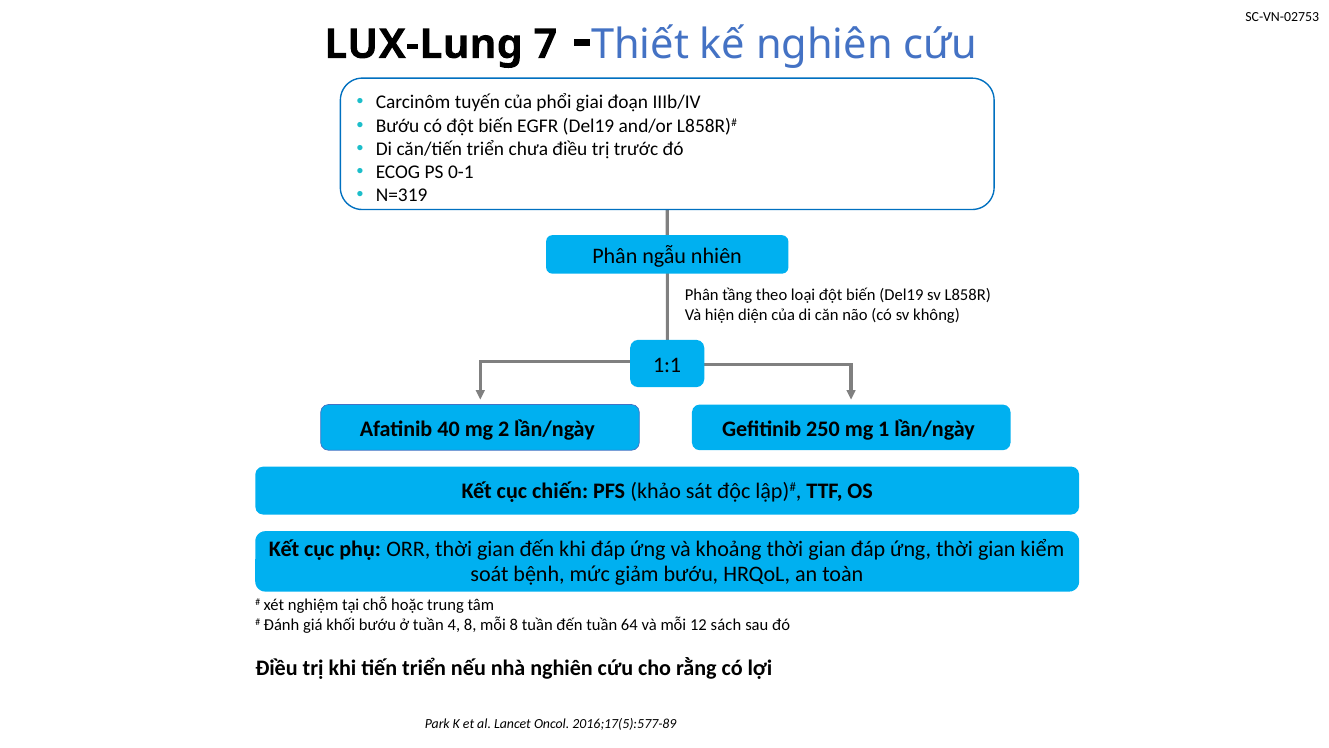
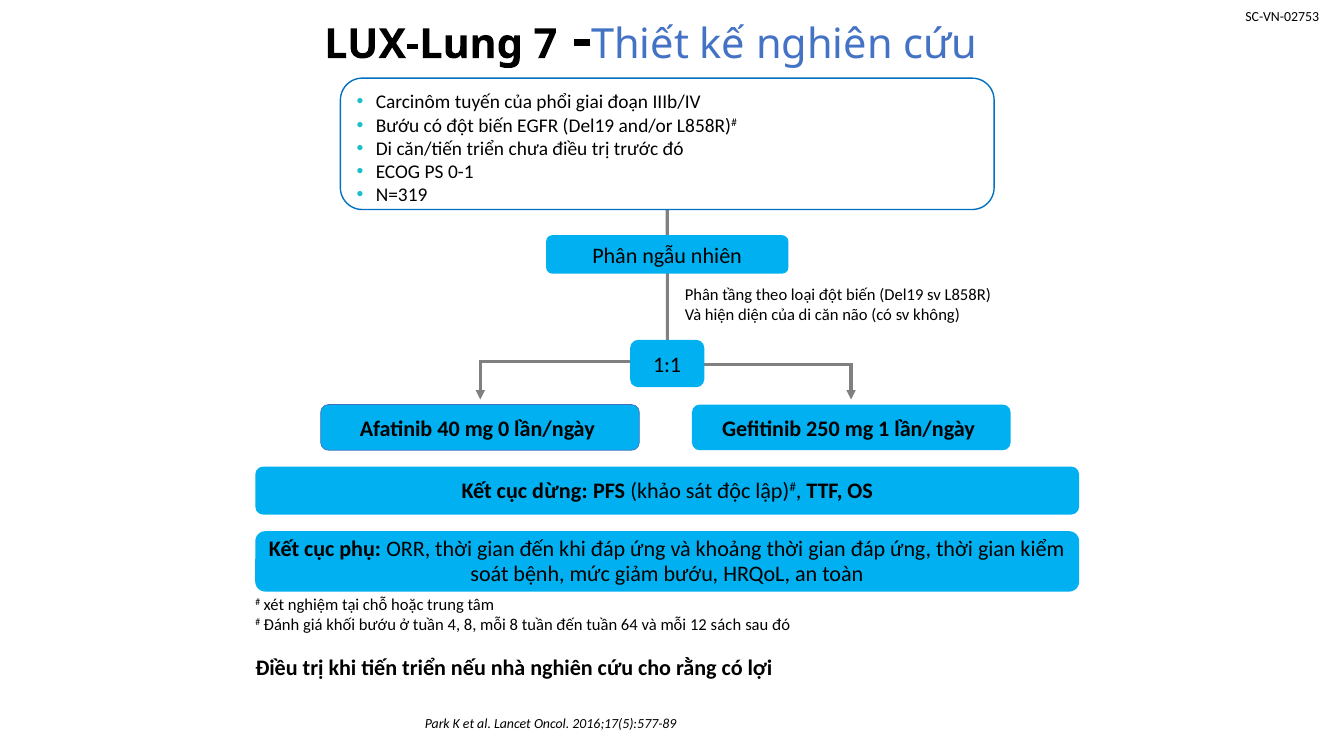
2: 2 -> 0
chiến: chiến -> dừng
